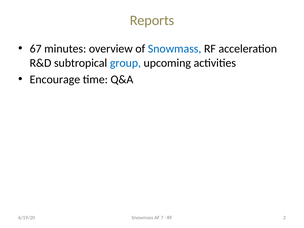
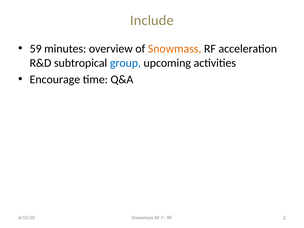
Reports: Reports -> Include
67: 67 -> 59
Snowmass at (175, 49) colour: blue -> orange
